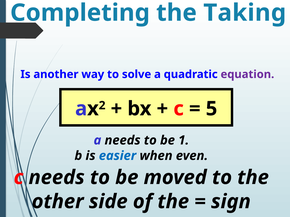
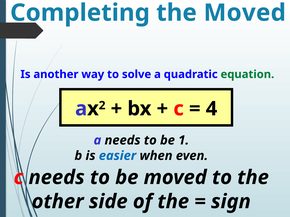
the Taking: Taking -> Moved
equation colour: purple -> green
5: 5 -> 4
